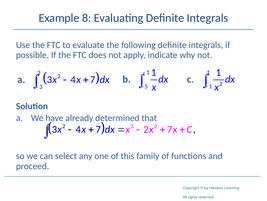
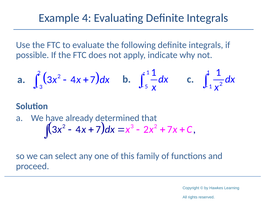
Example 8: 8 -> 4
